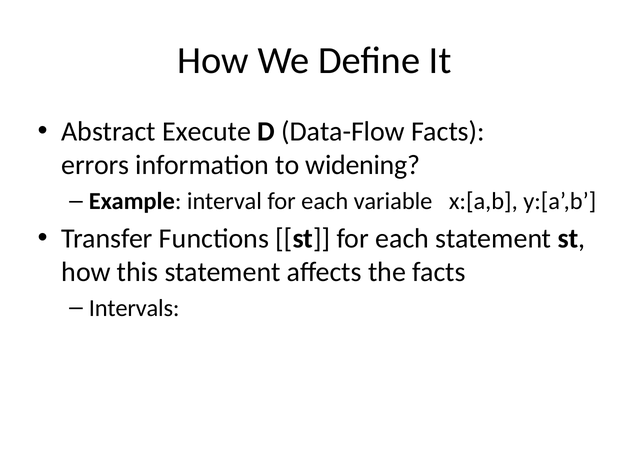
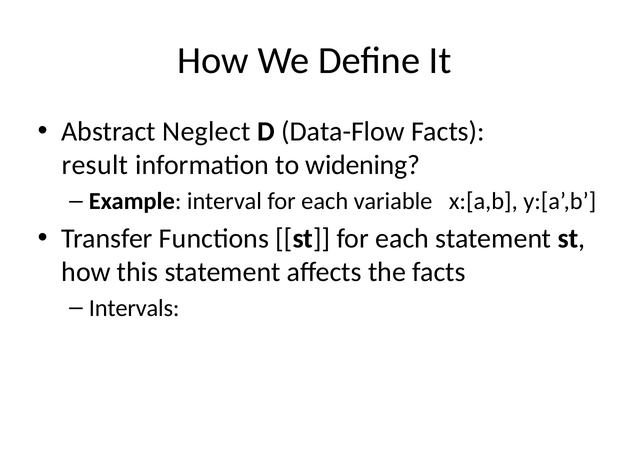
Execute: Execute -> Neglect
errors: errors -> result
